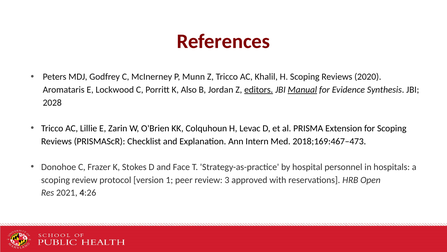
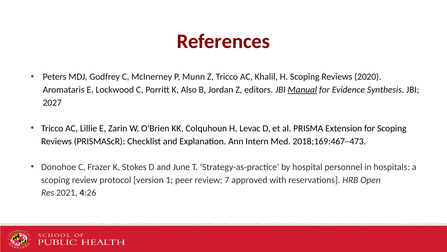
editors underline: present -> none
2028: 2028 -> 2027
Face: Face -> June
3: 3 -> 7
